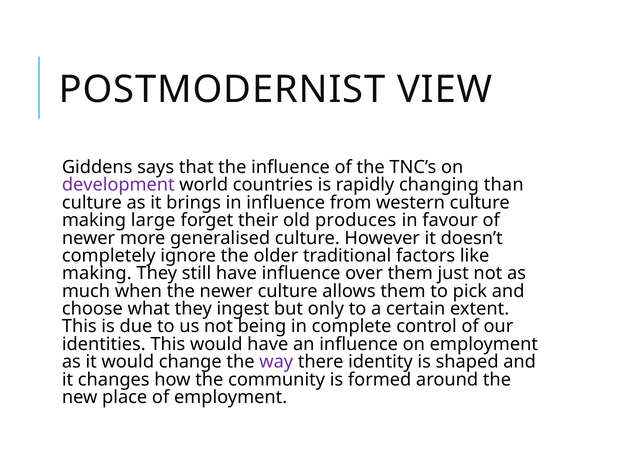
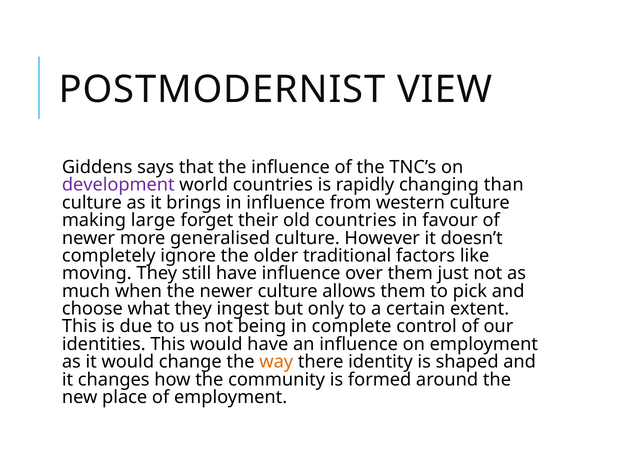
old produces: produces -> countries
making at (97, 274): making -> moving
way colour: purple -> orange
